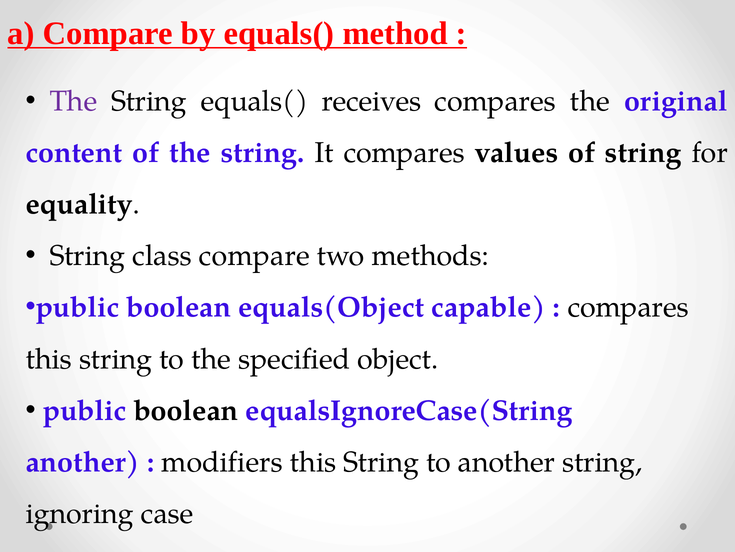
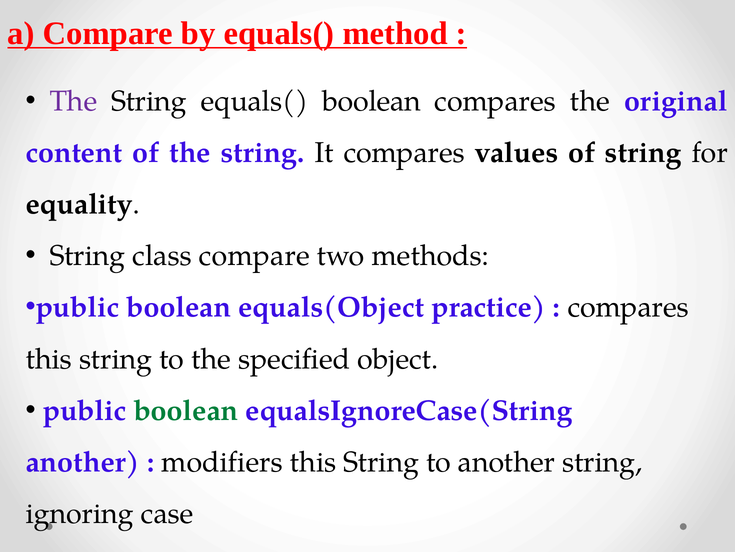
equals( receives: receives -> boolean
capable: capable -> practice
boolean at (186, 410) colour: black -> green
